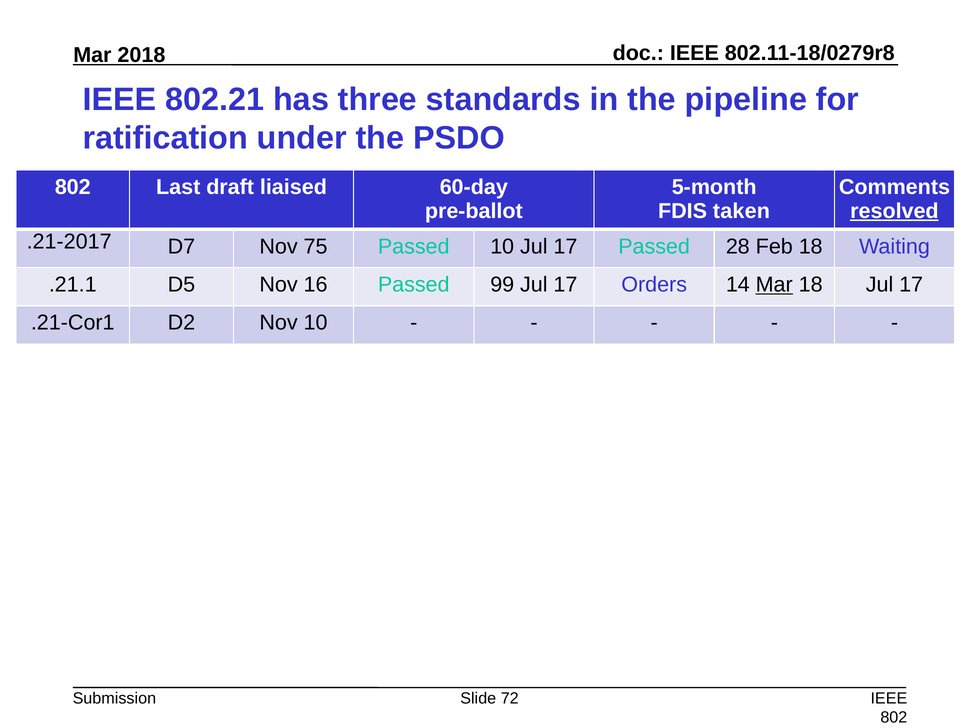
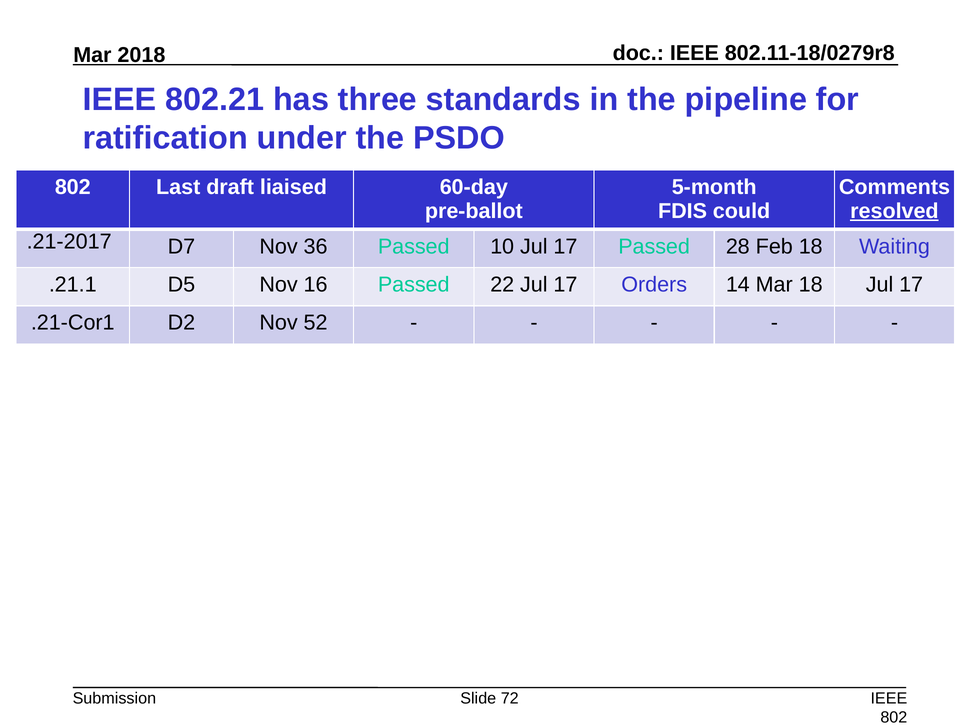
taken: taken -> could
75: 75 -> 36
99: 99 -> 22
Mar at (774, 285) underline: present -> none
Nov 10: 10 -> 52
